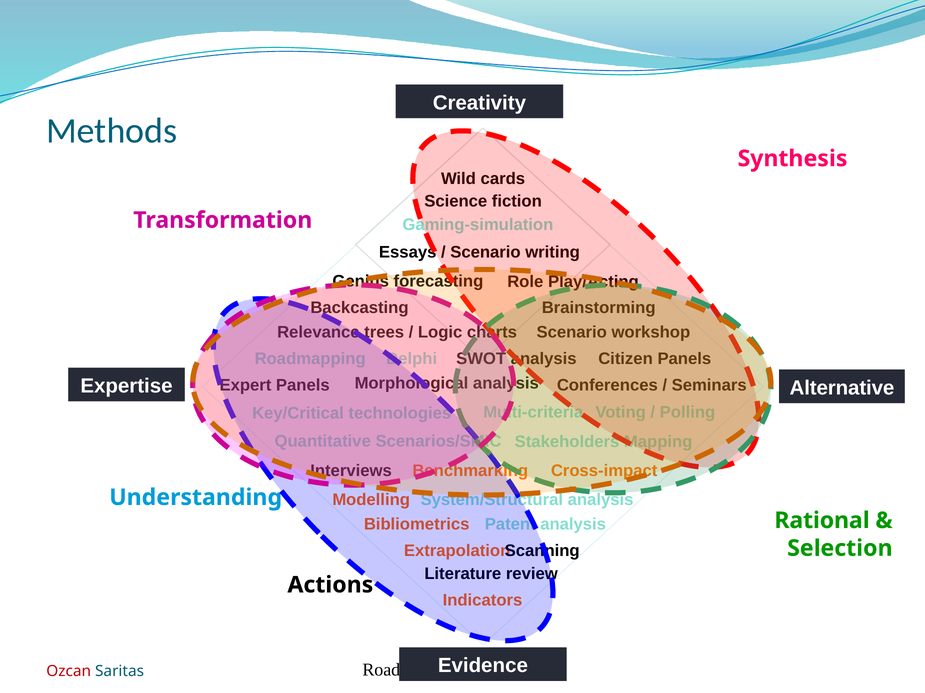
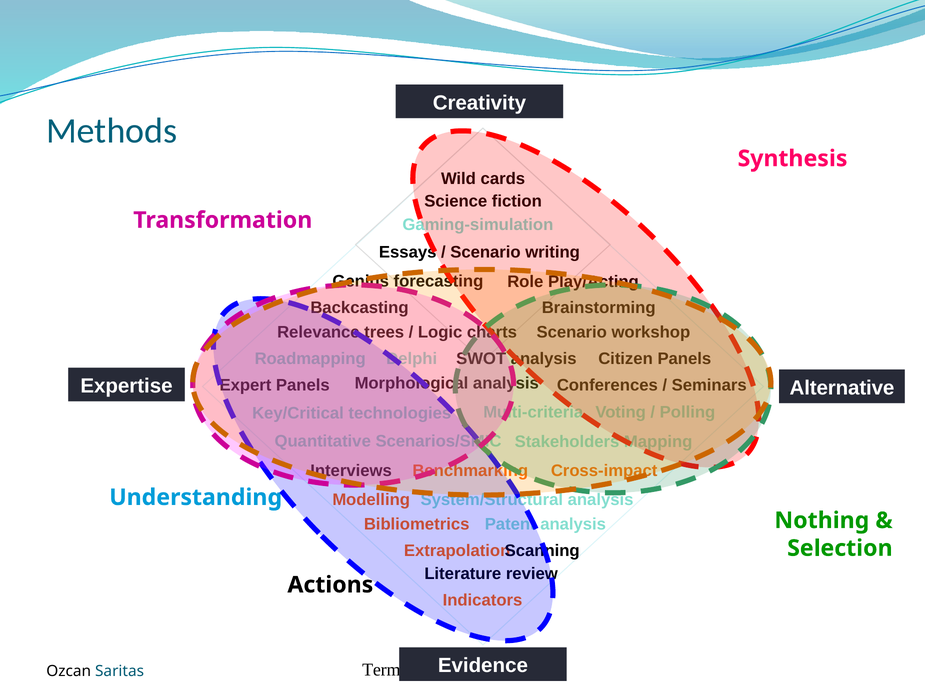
Rational: Rational -> Nothing
Road: Road -> Term
Ozcan colour: red -> black
